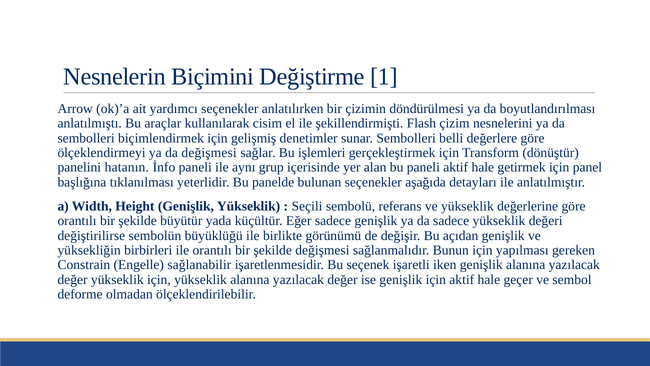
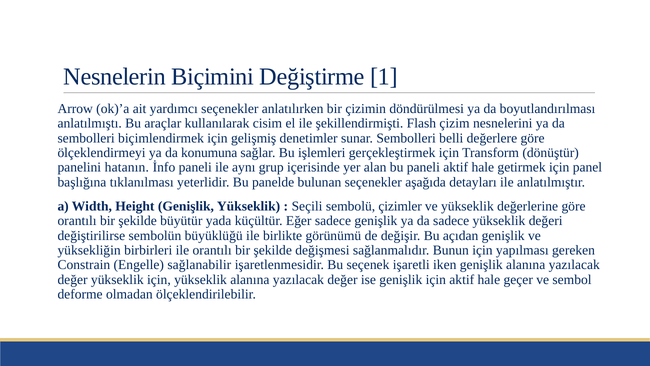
da değişmesi: değişmesi -> konumuna
referans: referans -> çizimler
